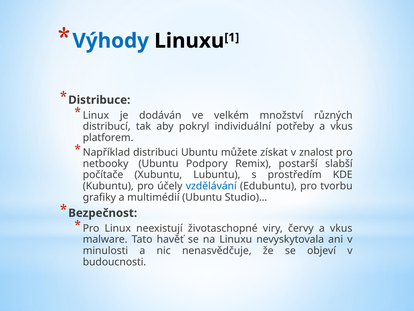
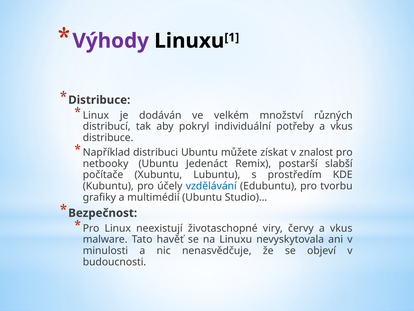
Výhody colour: blue -> purple
platforem at (108, 137): platforem -> distribuce
Podpory: Podpory -> Jedenáct
